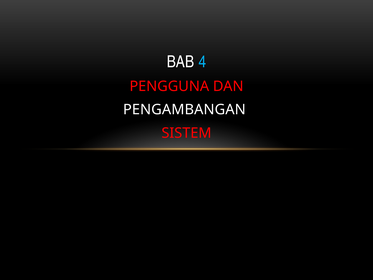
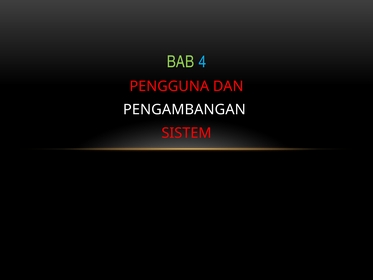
BAB colour: white -> light green
